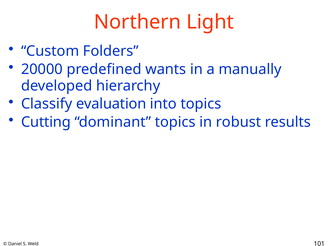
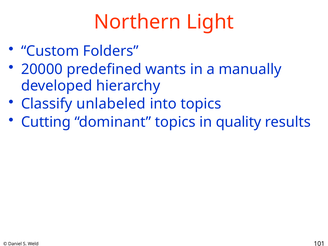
evaluation: evaluation -> unlabeled
robust: robust -> quality
